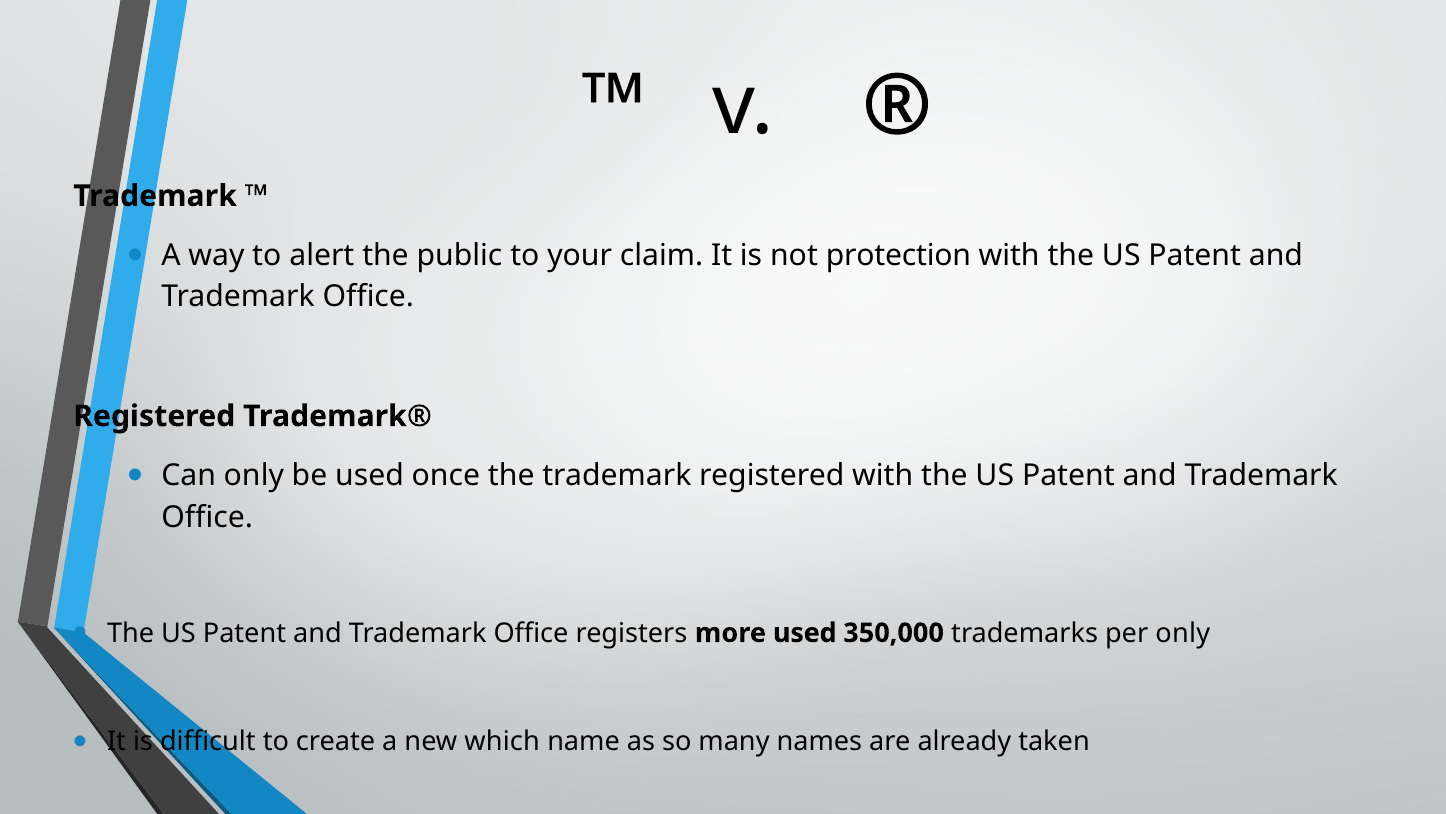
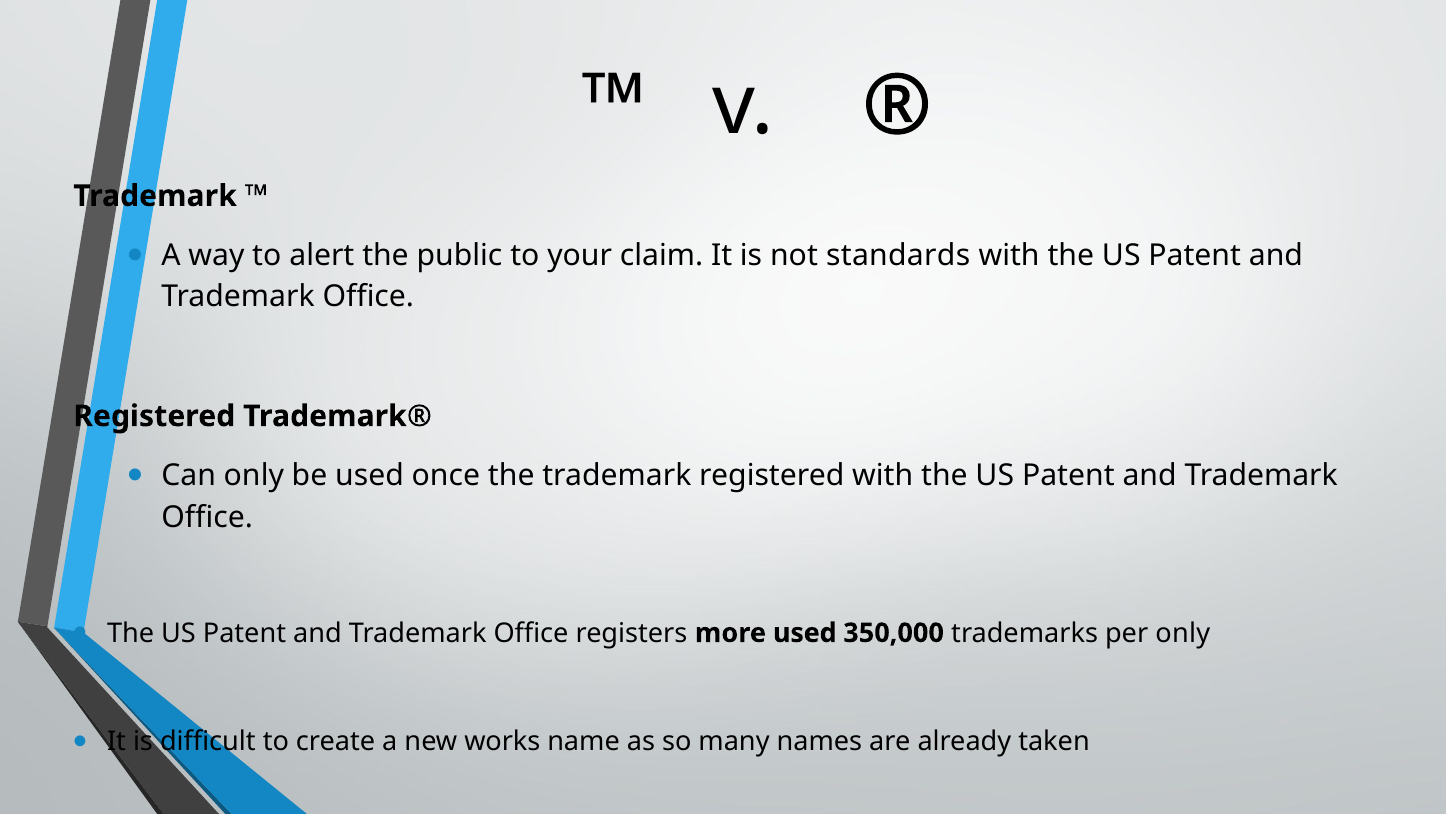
protection: protection -> standards
which: which -> works
